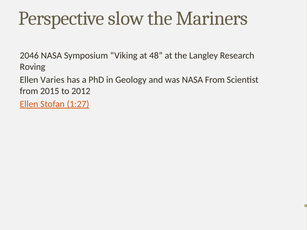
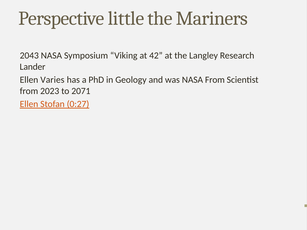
slow: slow -> little
2046: 2046 -> 2043
48: 48 -> 42
Roving: Roving -> Lander
2015: 2015 -> 2023
2012: 2012 -> 2071
1:27: 1:27 -> 0:27
